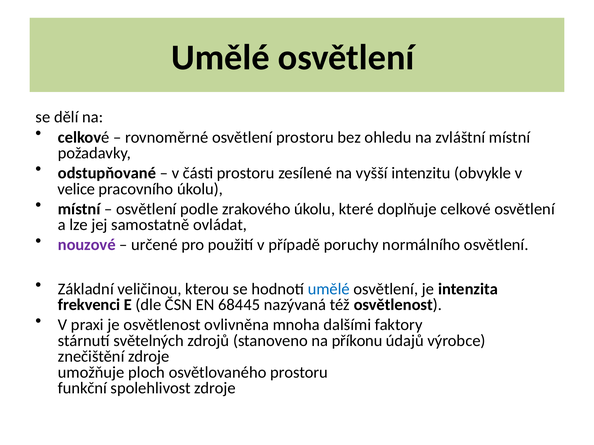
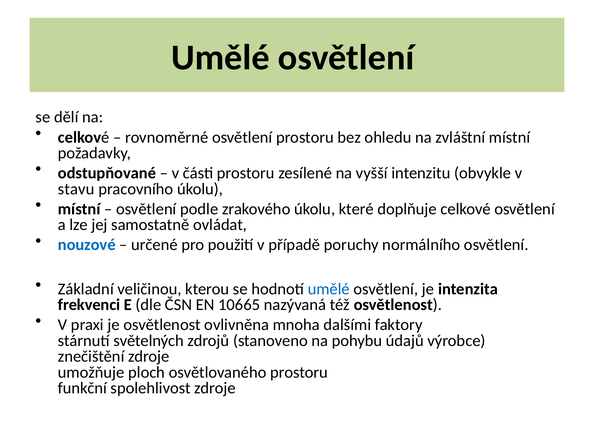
velice: velice -> stavu
nouzové colour: purple -> blue
68445: 68445 -> 10665
příkonu: příkonu -> pohybu
